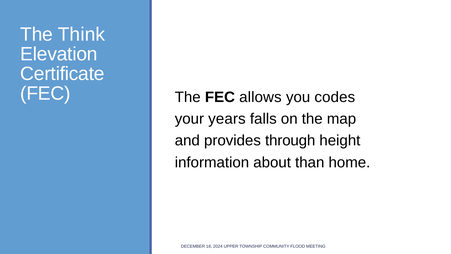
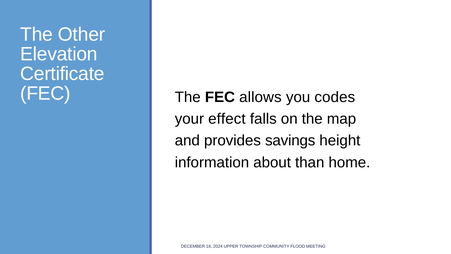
Think: Think -> Other
years: years -> effect
through: through -> savings
